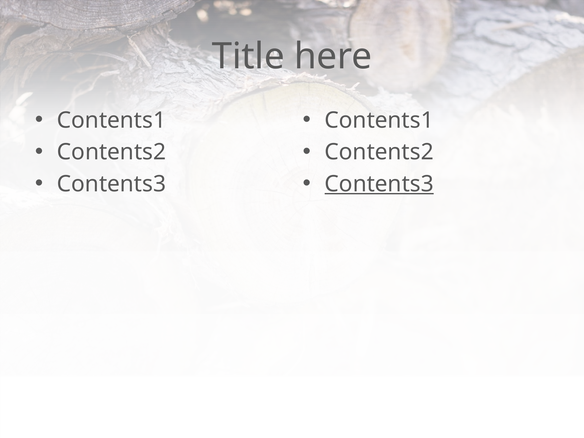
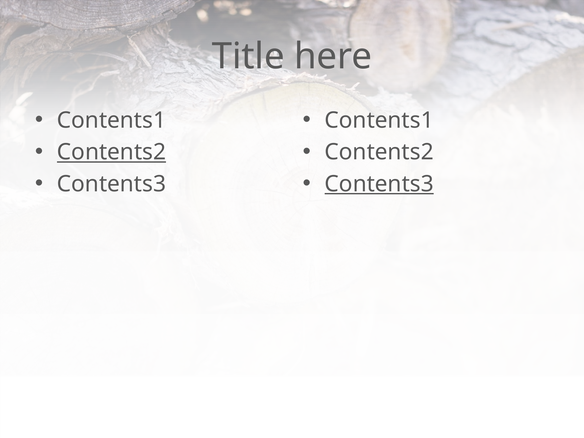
Contents2 at (111, 152) underline: none -> present
